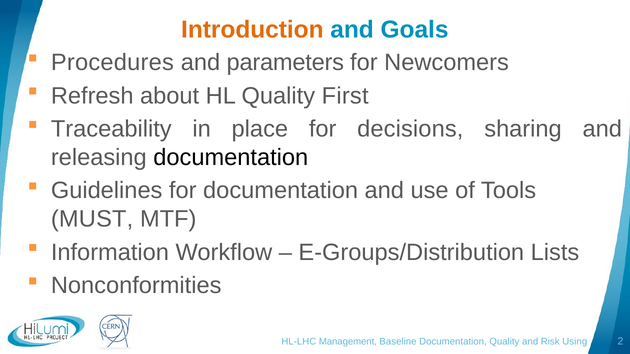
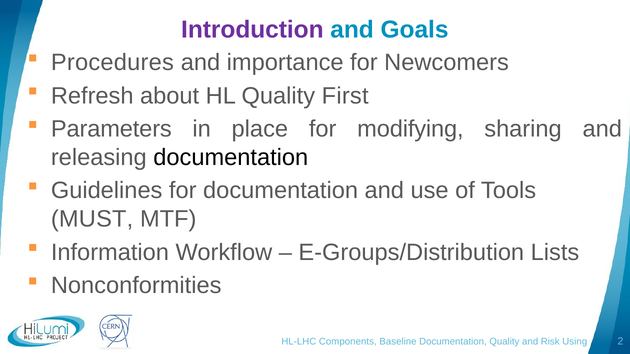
Introduction colour: orange -> purple
parameters: parameters -> importance
Traceability: Traceability -> Parameters
decisions: decisions -> modifying
Management: Management -> Components
